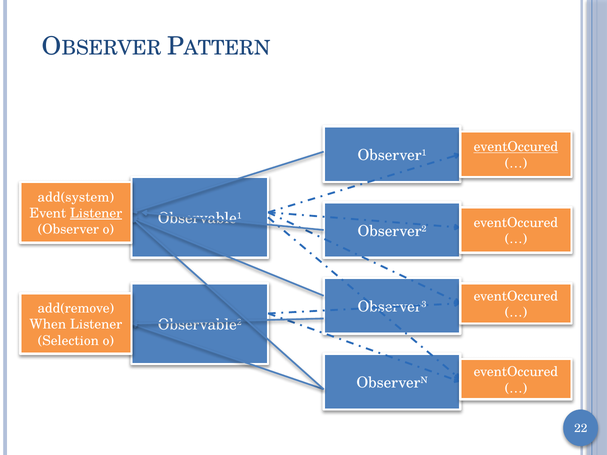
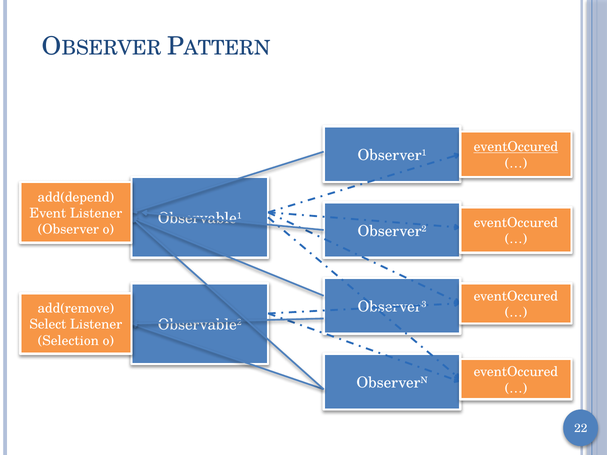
add(system: add(system -> add(depend
Listener at (96, 213) underline: present -> none
When: When -> Select
